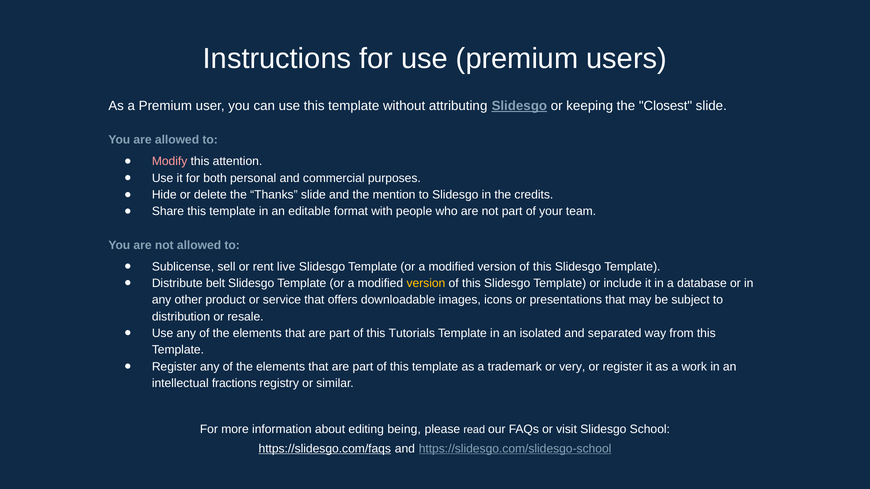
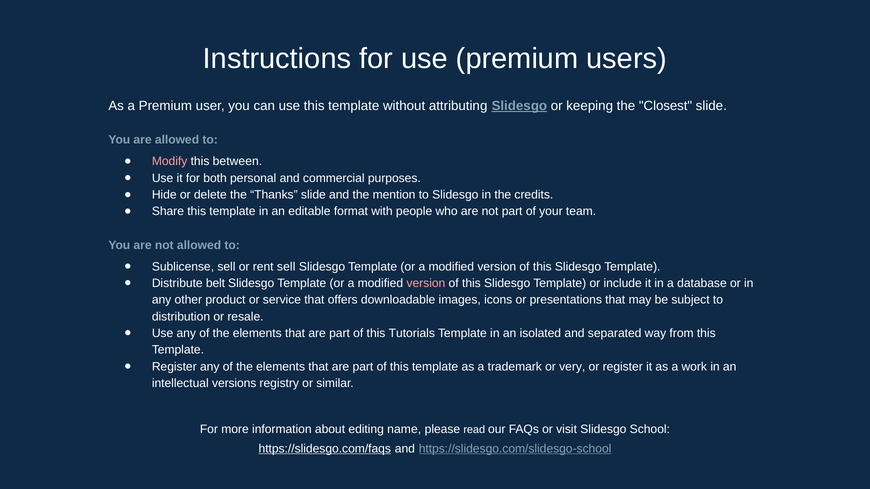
attention: attention -> between
rent live: live -> sell
version at (426, 283) colour: yellow -> pink
fractions: fractions -> versions
being: being -> name
